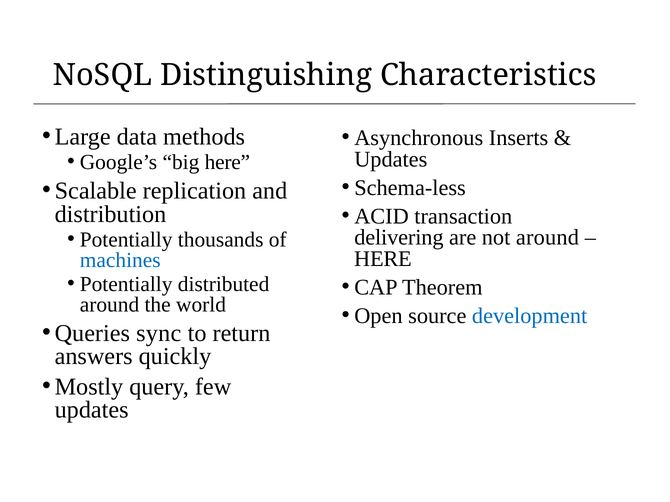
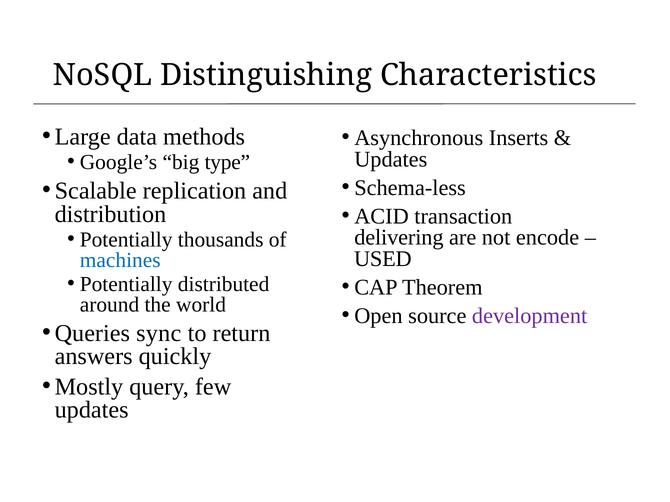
big here: here -> type
not around: around -> encode
HERE at (383, 259): HERE -> USED
development colour: blue -> purple
